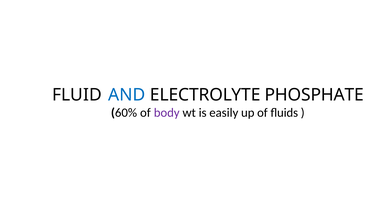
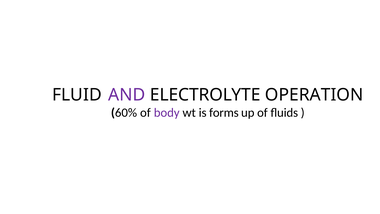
AND colour: blue -> purple
PHOSPHATE: PHOSPHATE -> OPERATION
easily: easily -> forms
